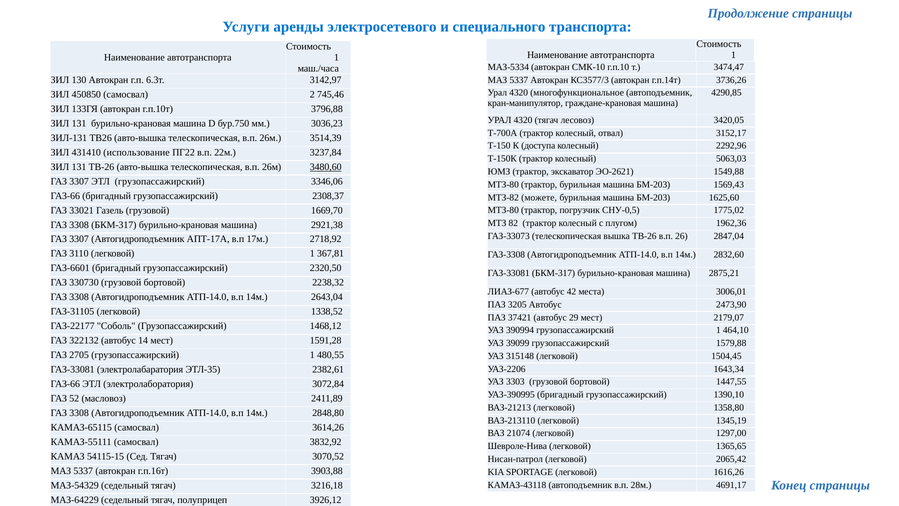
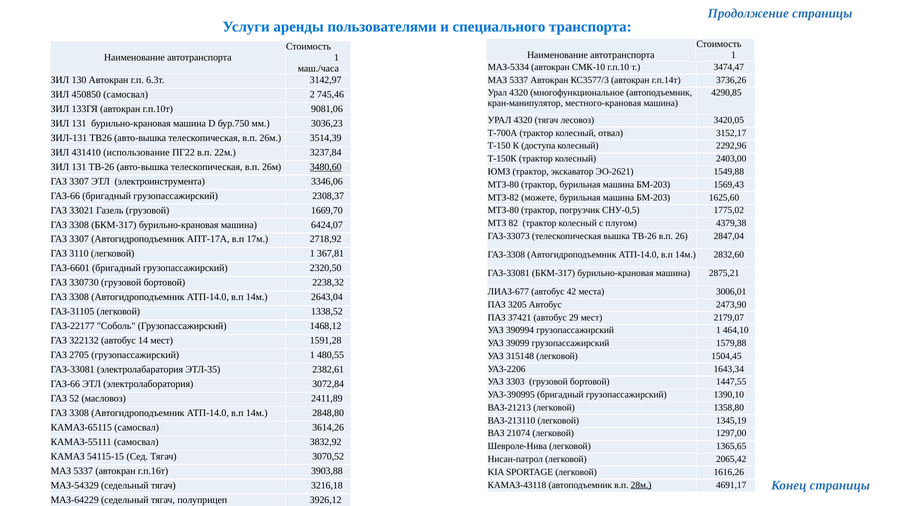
электросетевого: электросетевого -> пользователями
граждане-крановая: граждане-крановая -> местного-крановая
3796,88: 3796,88 -> 9081,06
5063,03: 5063,03 -> 2403,00
ЭТЛ грузопассажирский: грузопассажирский -> электроинструмента
1962,36: 1962,36 -> 4379,38
2921,38: 2921,38 -> 6424,07
28м underline: none -> present
